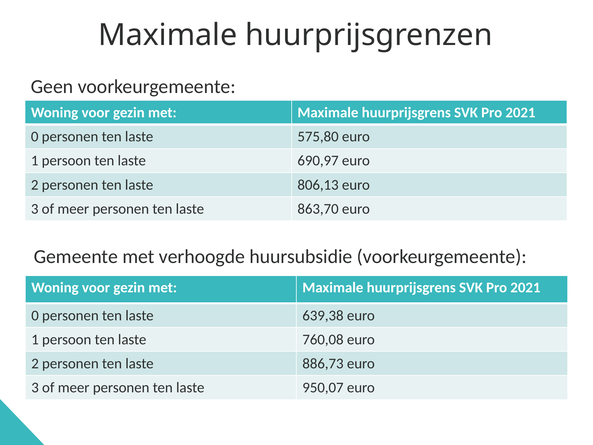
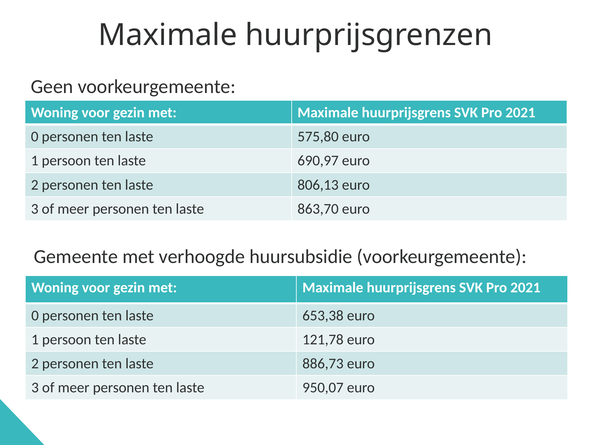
639,38: 639,38 -> 653,38
760,08: 760,08 -> 121,78
